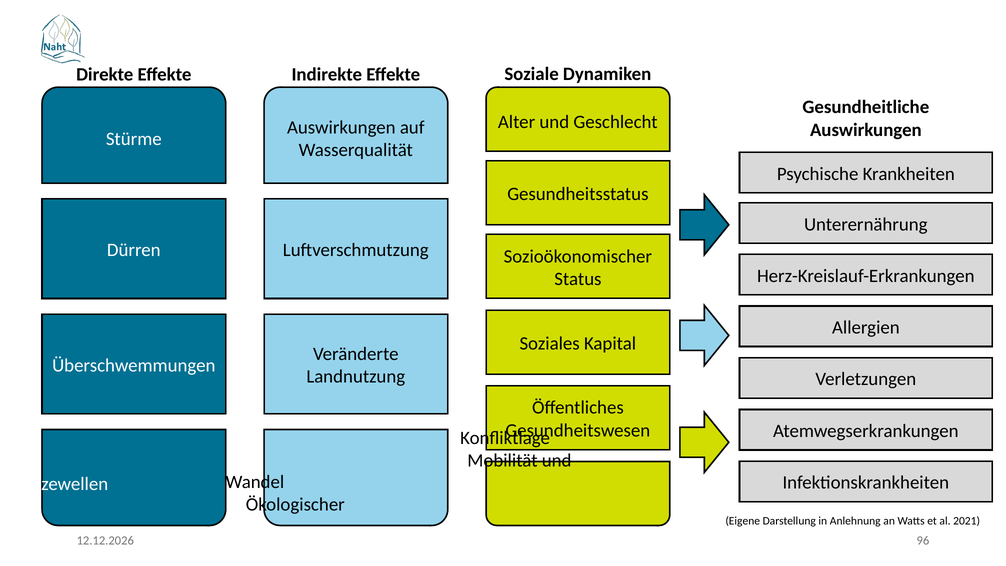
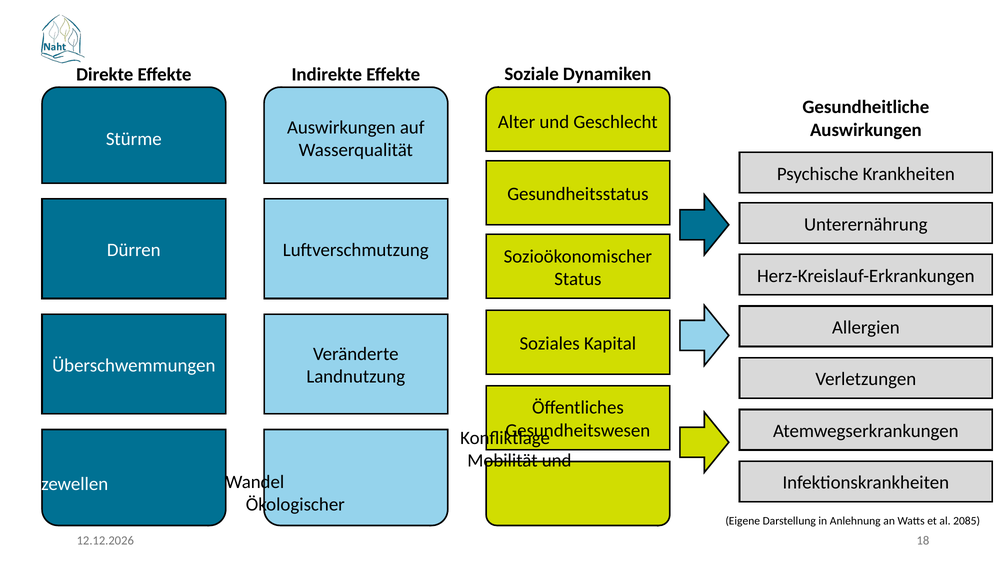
2021: 2021 -> 2085
96: 96 -> 18
